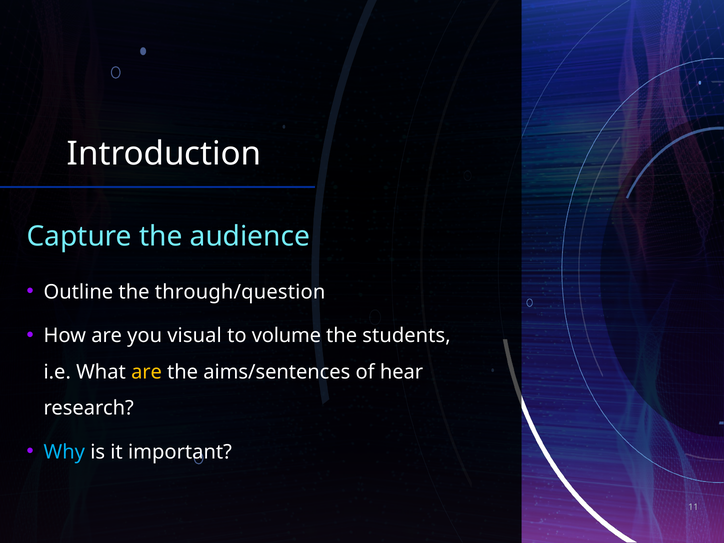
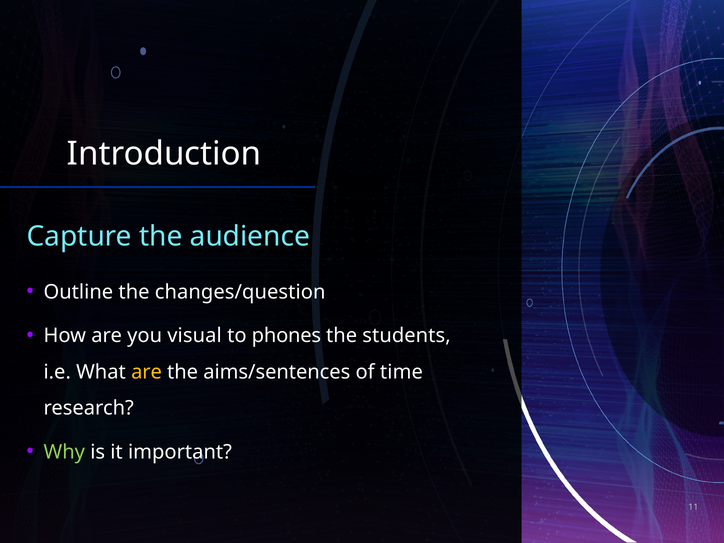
through/question: through/question -> changes/question
volume: volume -> phones
hear: hear -> time
Why colour: light blue -> light green
